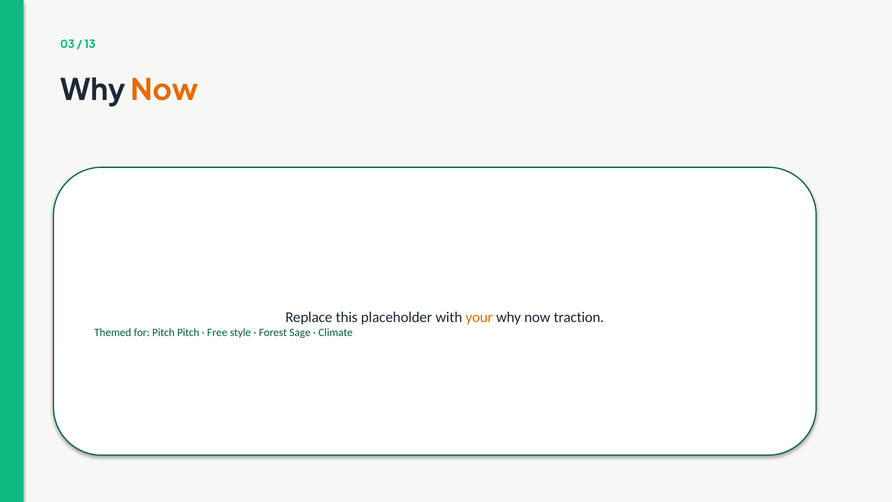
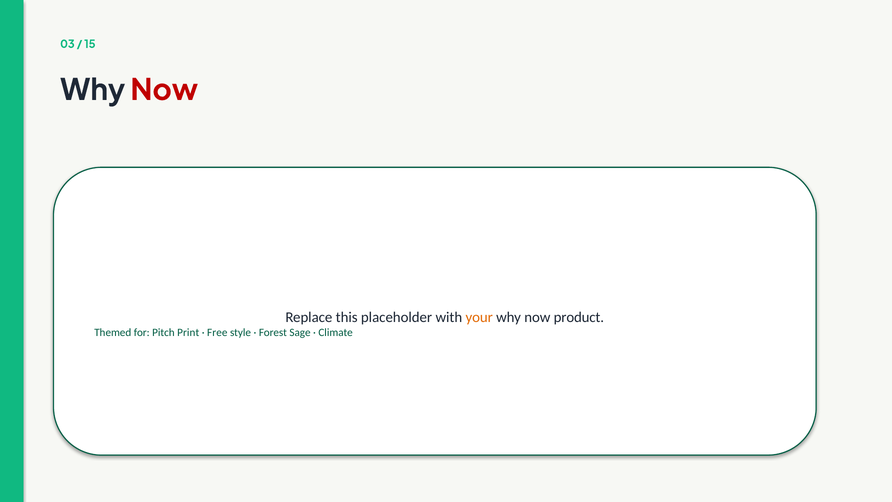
13: 13 -> 15
Now at (164, 90) colour: orange -> red
traction: traction -> product
Pitch Pitch: Pitch -> Print
